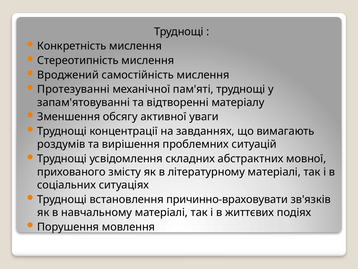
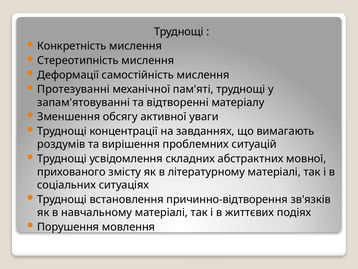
Вроджений: Вроджений -> Деформації
причинно-враховувати: причинно-враховувати -> причинно-відтворення
